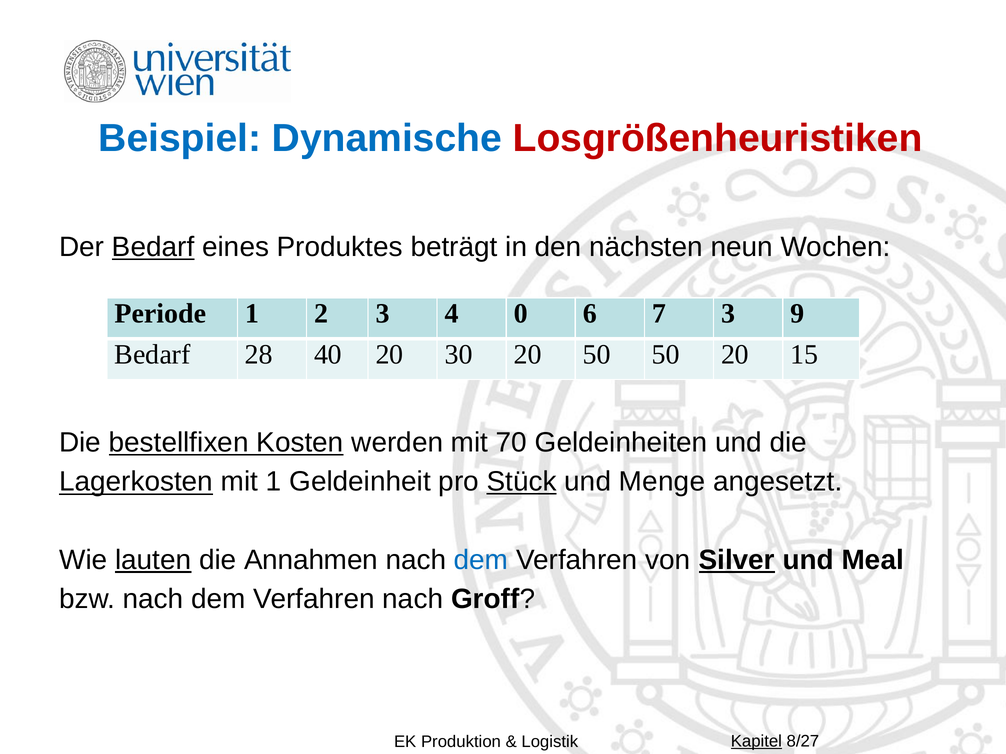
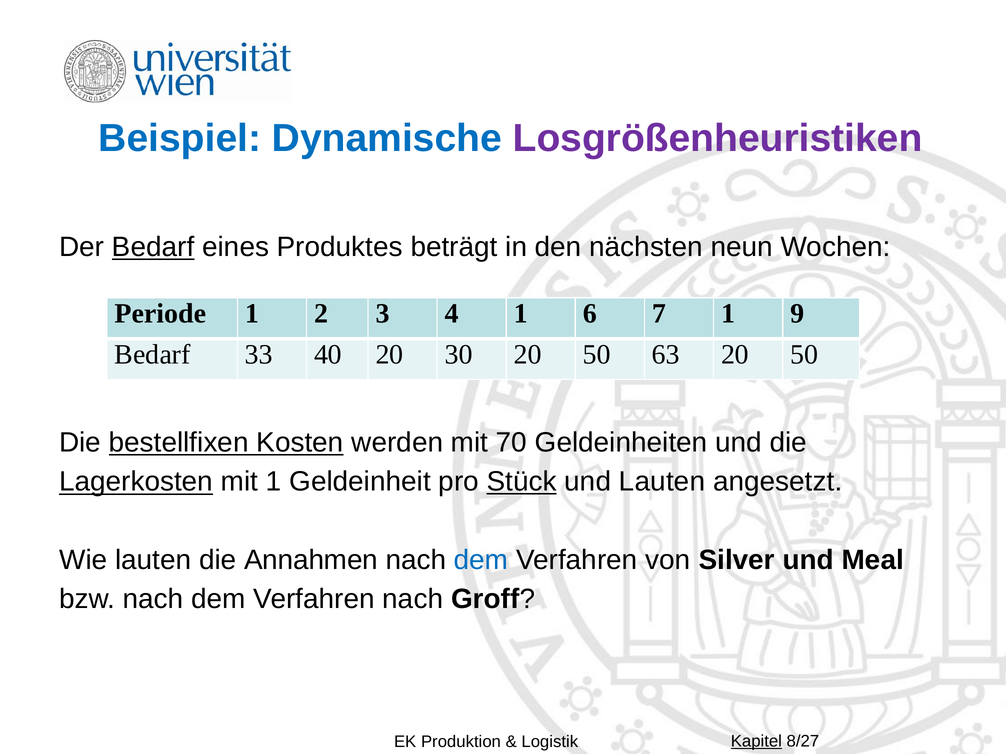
Losgrößenheuristiken colour: red -> purple
4 0: 0 -> 1
7 3: 3 -> 1
28: 28 -> 33
50 50: 50 -> 63
15 at (804, 355): 15 -> 50
und Menge: Menge -> Lauten
lauten at (153, 560) underline: present -> none
Silver underline: present -> none
